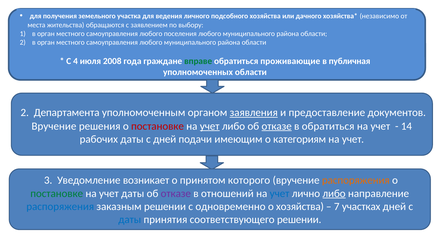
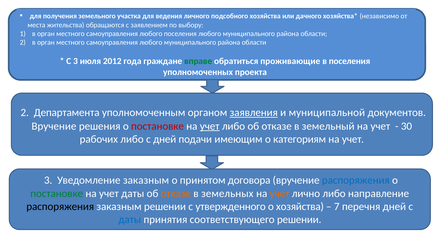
С 4: 4 -> 3
2008: 2008 -> 2012
в публичная: публичная -> поселения
уполномоченных области: области -> проекта
предоставление: предоставление -> муниципальной
отказе at (277, 126) underline: present -> none
в обратиться: обратиться -> земельный
14: 14 -> 30
рабочих даты: даты -> либо
Уведомление возникает: возникает -> заказным
которого: которого -> договора
распоряжения at (356, 180) colour: orange -> blue
отказе at (176, 193) colour: purple -> orange
отношений: отношений -> земельных
учет at (280, 193) colour: blue -> orange
либо at (334, 193) underline: present -> none
распоряжения at (60, 206) colour: blue -> black
одновременно: одновременно -> утвержденного
участках: участках -> перечня
